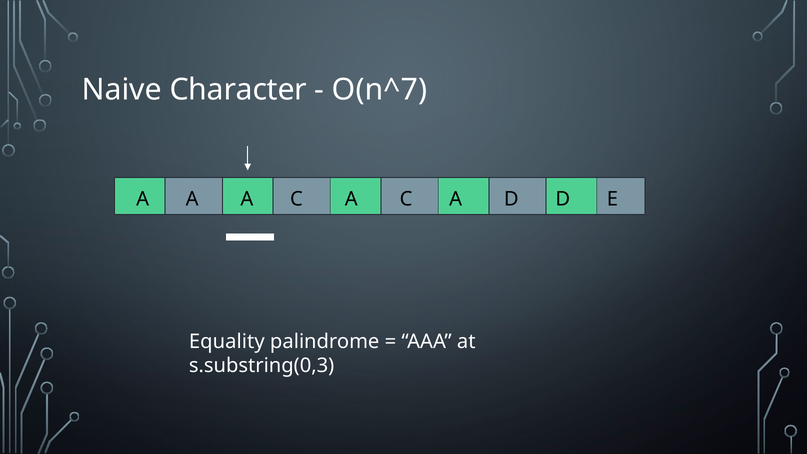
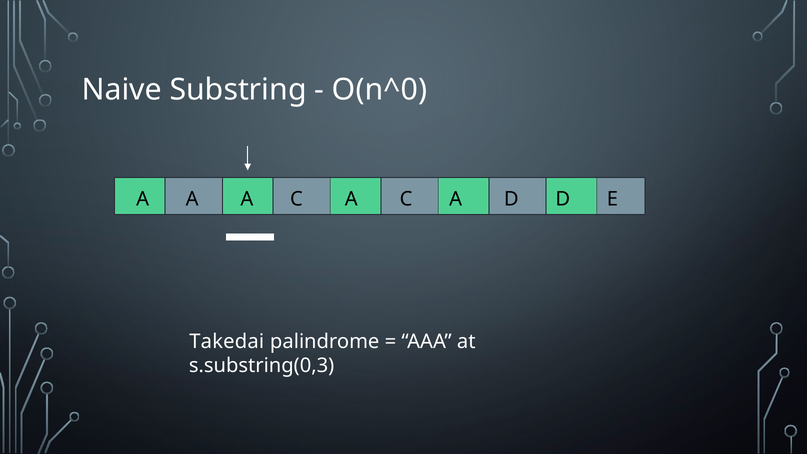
Character: Character -> Substring
O(n^7: O(n^7 -> O(n^0
Equality: Equality -> Takedai
